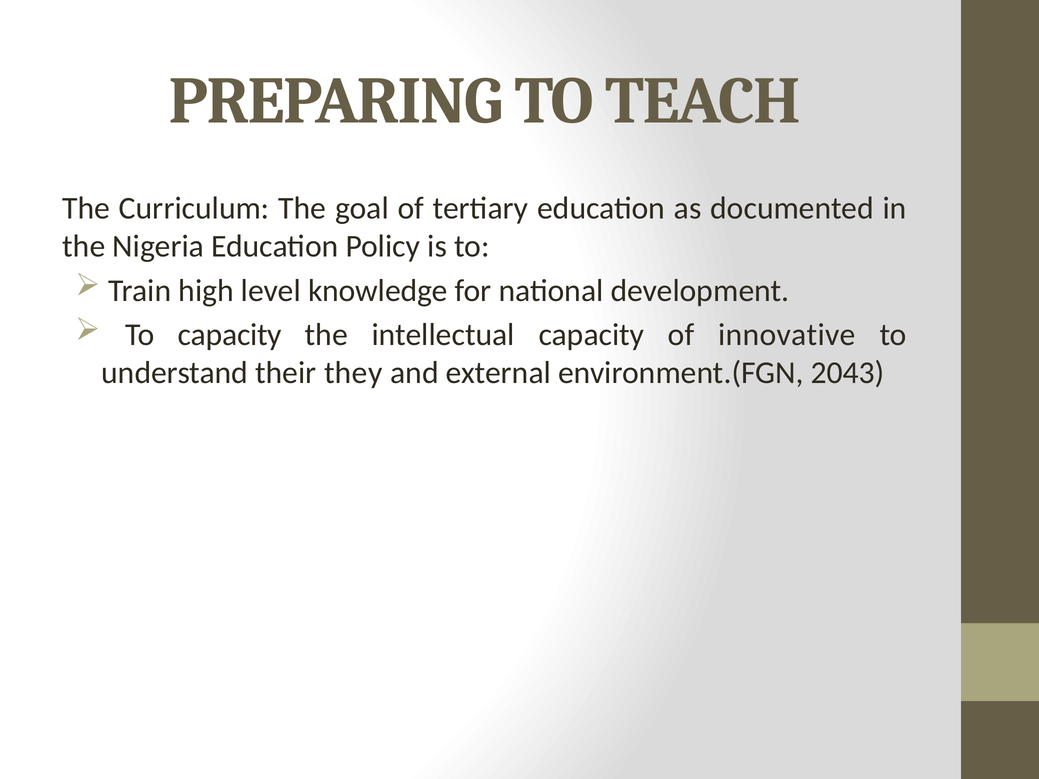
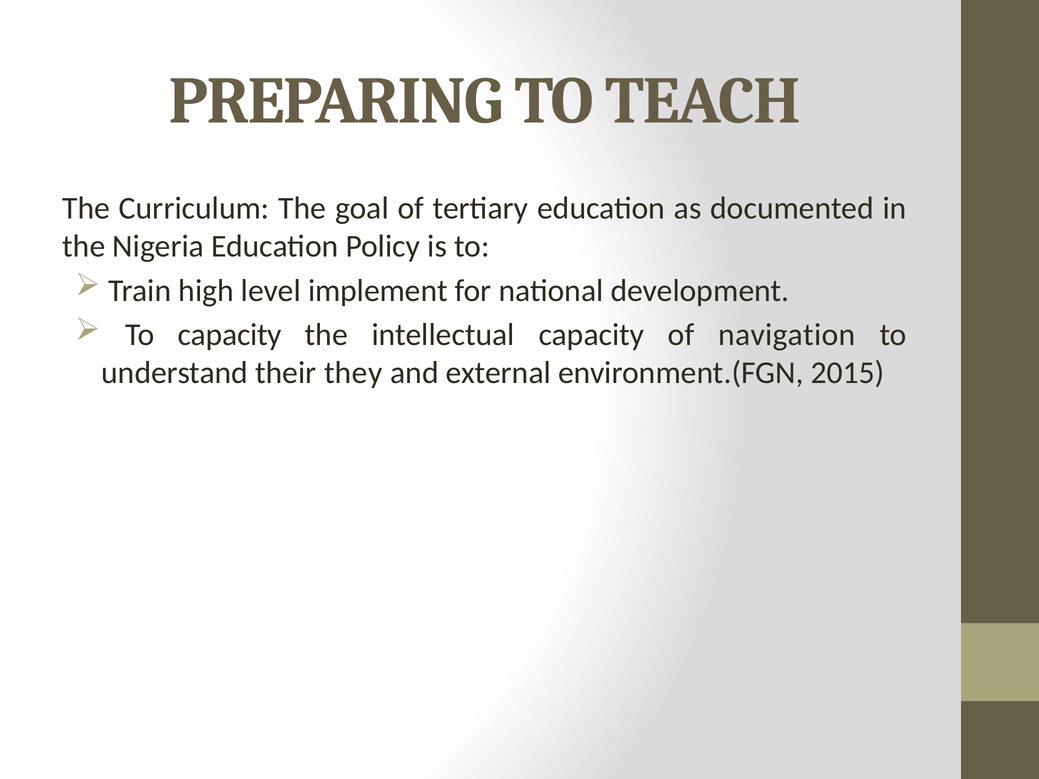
knowledge: knowledge -> implement
innovative: innovative -> navigation
2043: 2043 -> 2015
